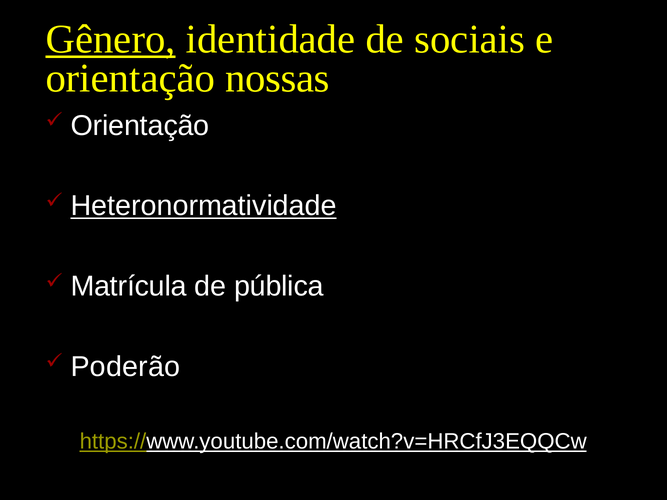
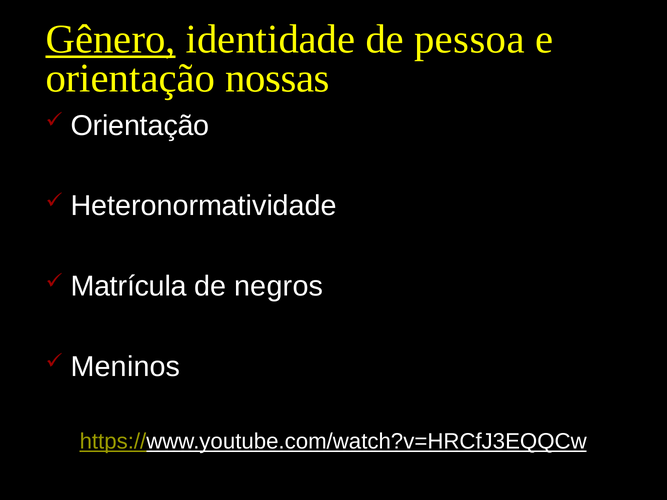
sociais: sociais -> pessoa
Heteronormatividade underline: present -> none
pública: pública -> negros
Poderão: Poderão -> Meninos
